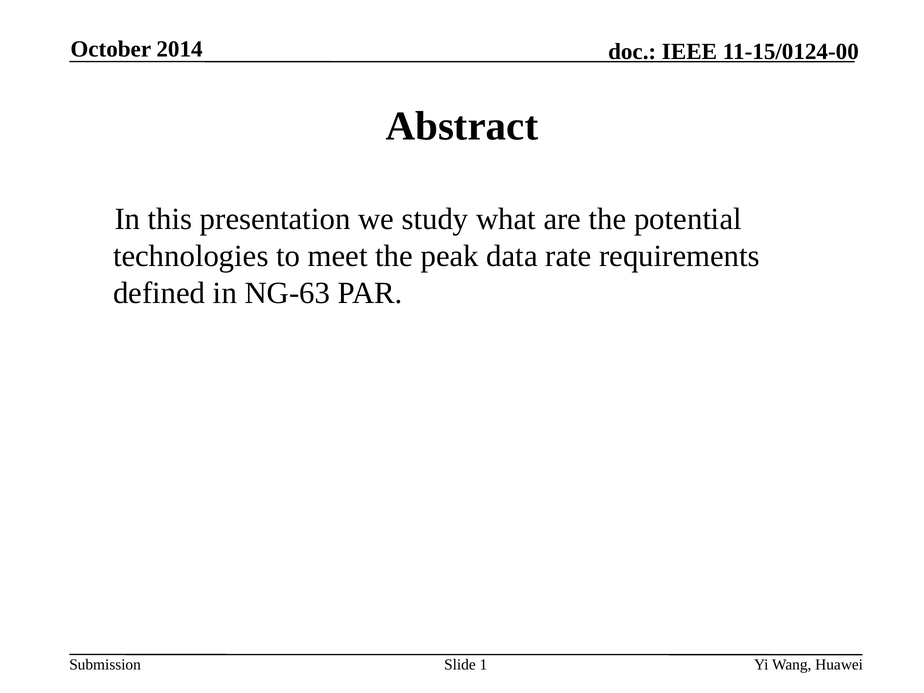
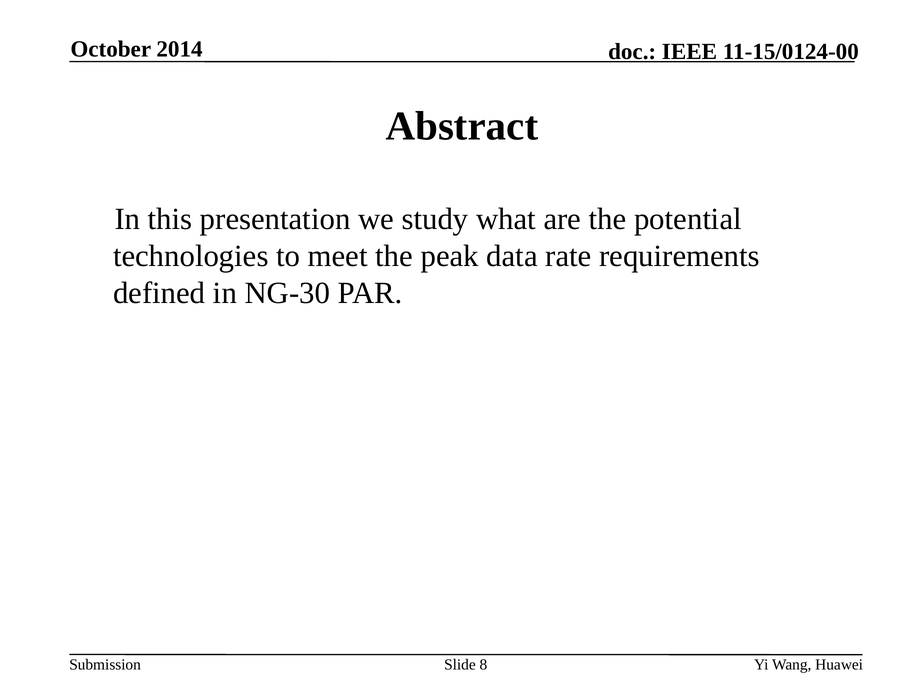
NG-63: NG-63 -> NG-30
1: 1 -> 8
